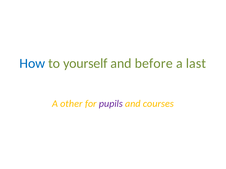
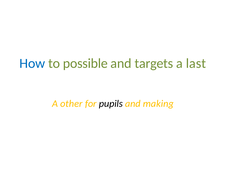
yourself: yourself -> possible
before: before -> targets
pupils colour: purple -> black
courses: courses -> making
